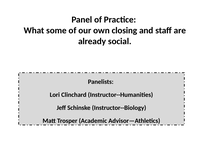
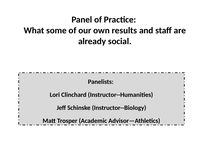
closing: closing -> results
